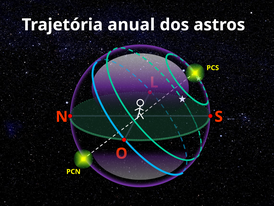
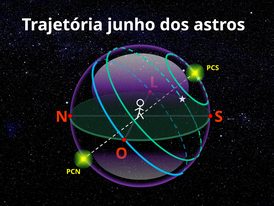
anual: anual -> junho
